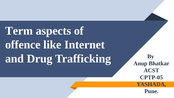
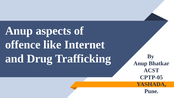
Term at (19, 31): Term -> Anup
